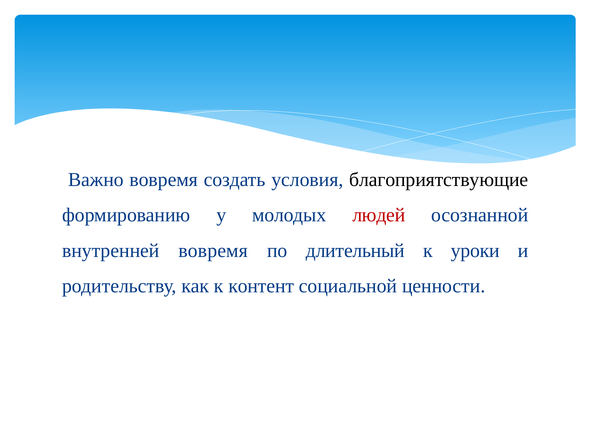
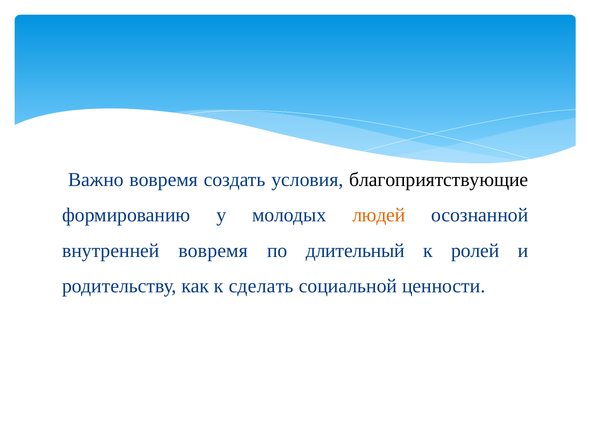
людей colour: red -> orange
уроки: уроки -> ролей
контент: контент -> сделать
